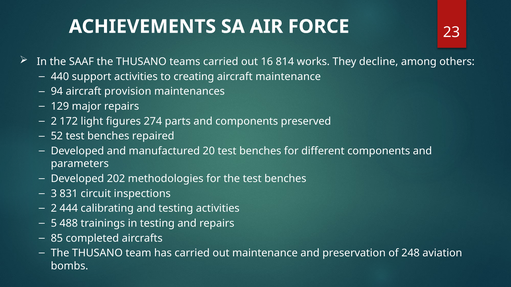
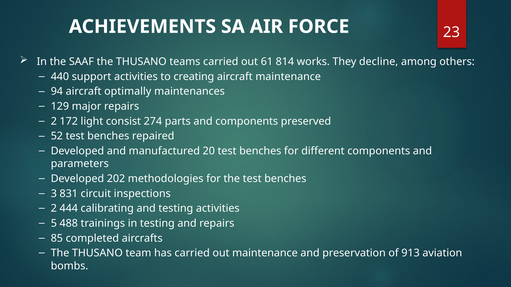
16: 16 -> 61
provision: provision -> optimally
figures: figures -> consist
248: 248 -> 913
